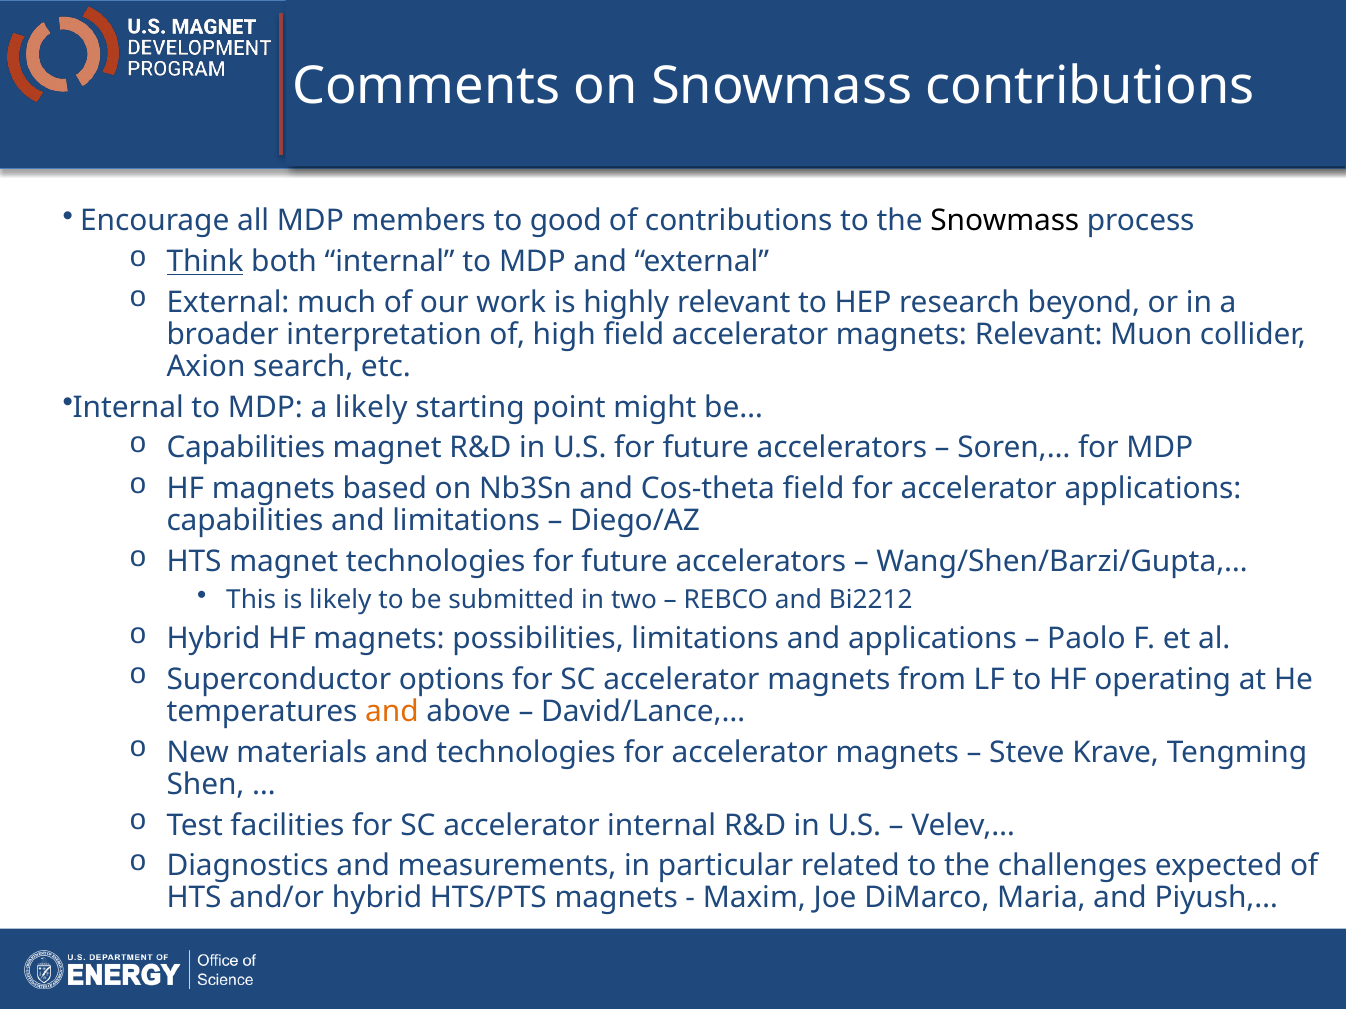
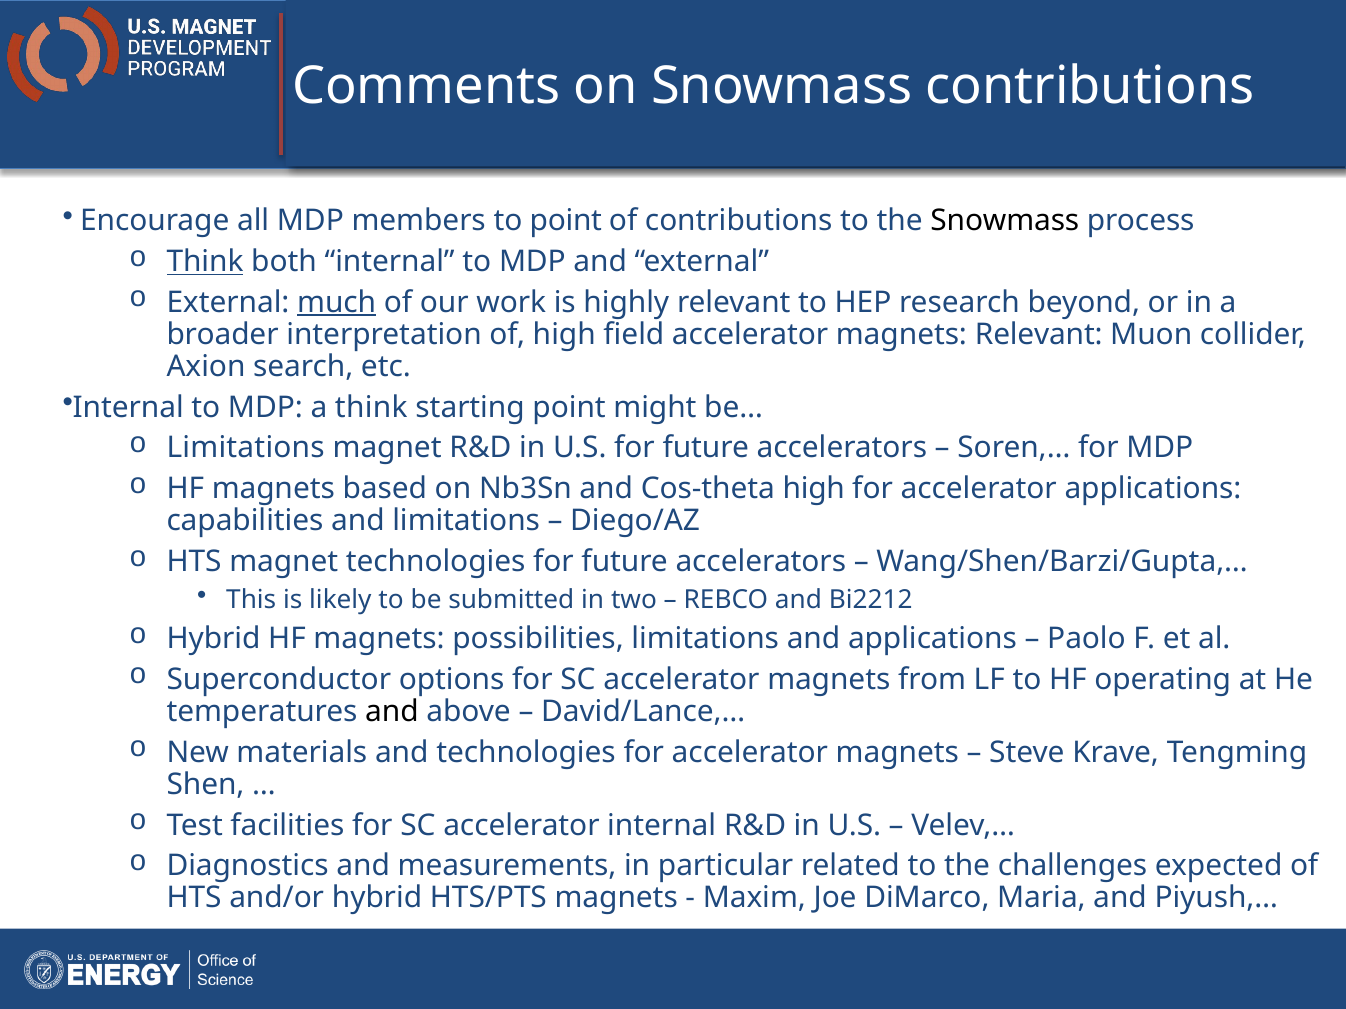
to good: good -> point
much underline: none -> present
a likely: likely -> think
Capabilities at (246, 448): Capabilities -> Limitations
Cos-theta field: field -> high
and at (392, 712) colour: orange -> black
